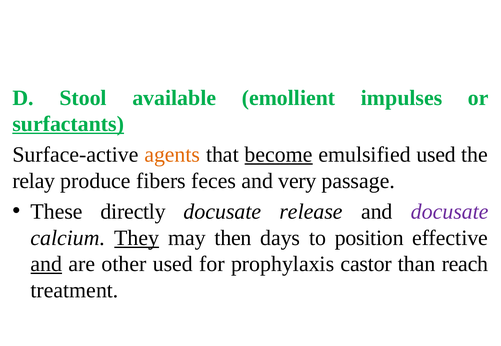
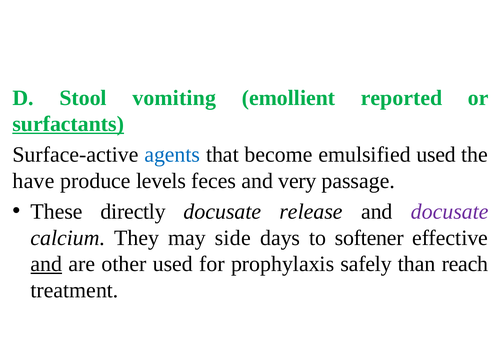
available: available -> vomiting
impulses: impulses -> reported
agents colour: orange -> blue
become underline: present -> none
relay: relay -> have
fibers: fibers -> levels
They underline: present -> none
then: then -> side
position: position -> softener
castor: castor -> safely
